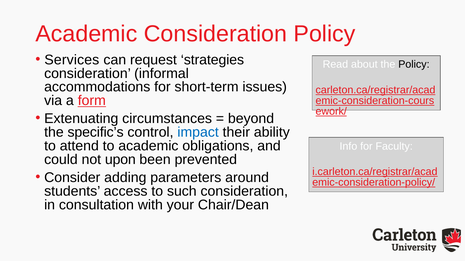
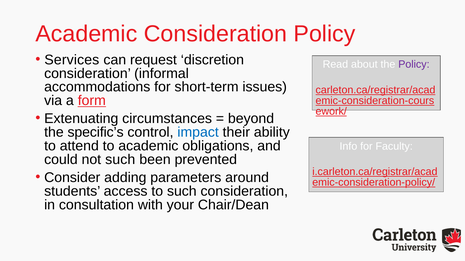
strategies: strategies -> discretion
Policy at (414, 65) colour: black -> purple
not upon: upon -> such
